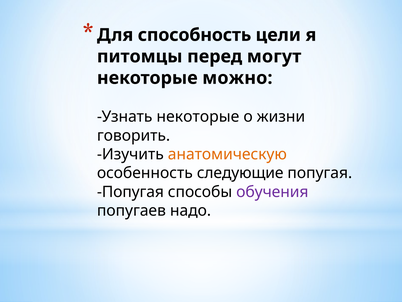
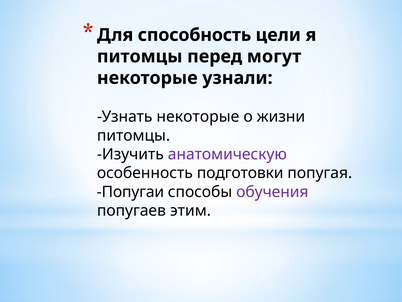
можно: можно -> узнали
говорить at (134, 135): говорить -> питомцы
анатомическую colour: orange -> purple
следующие: следующие -> подготовки
Попугая at (130, 192): Попугая -> Попугаи
надо: надо -> этим
